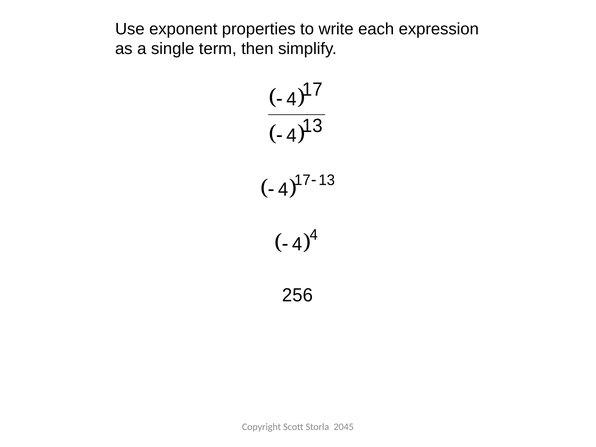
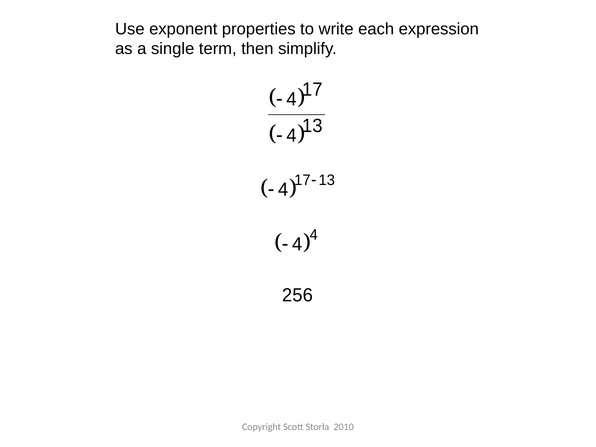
2045: 2045 -> 2010
